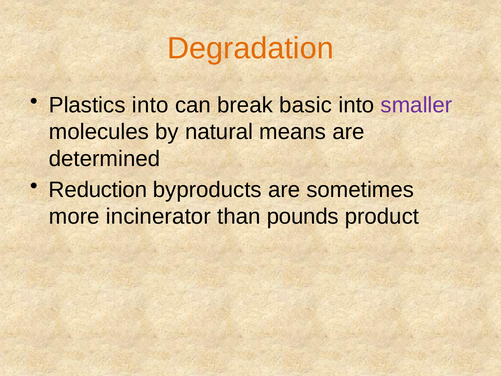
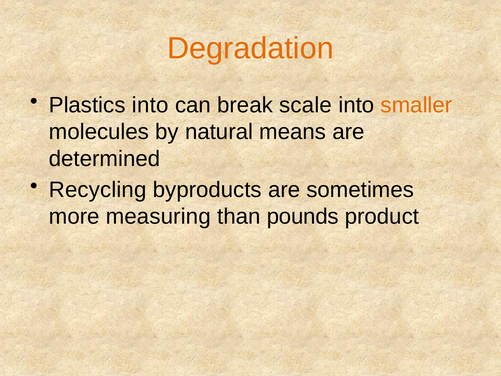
basic: basic -> scale
smaller colour: purple -> orange
Reduction: Reduction -> Recycling
incinerator: incinerator -> measuring
